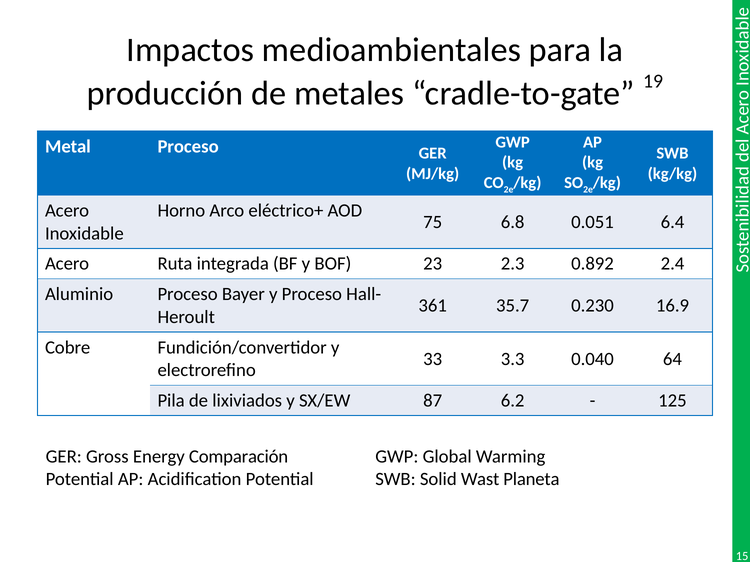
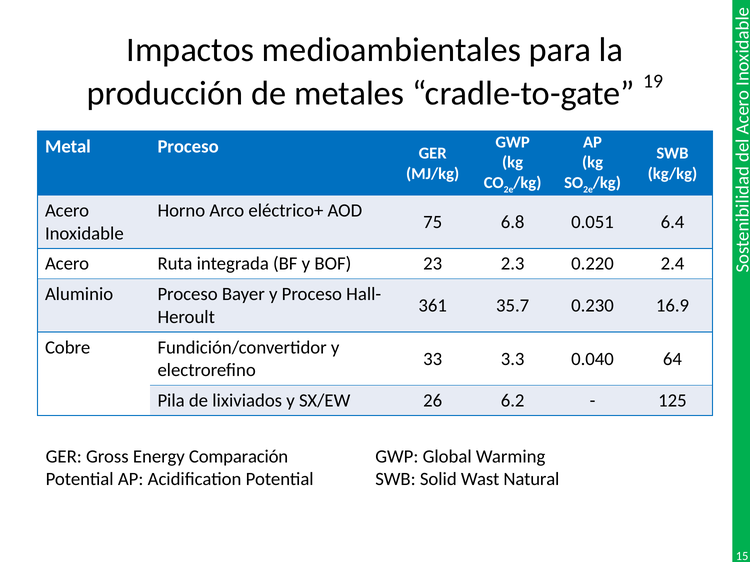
0.892: 0.892 -> 0.220
87: 87 -> 26
Planeta: Planeta -> Natural
